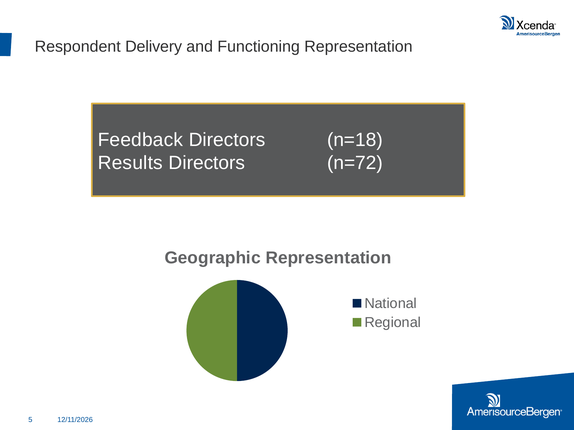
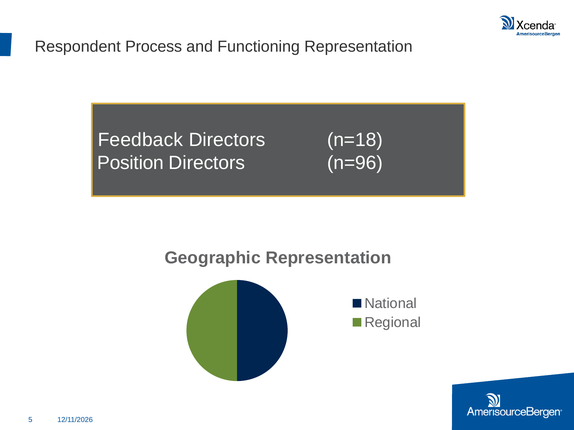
Delivery: Delivery -> Process
Results: Results -> Position
n=72: n=72 -> n=96
